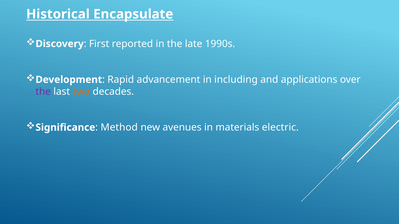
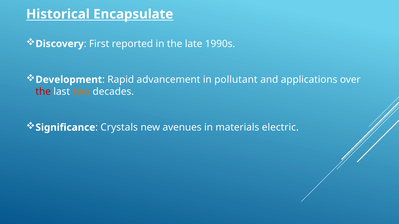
including: including -> pollutant
the at (43, 92) colour: purple -> red
Method: Method -> Crystals
